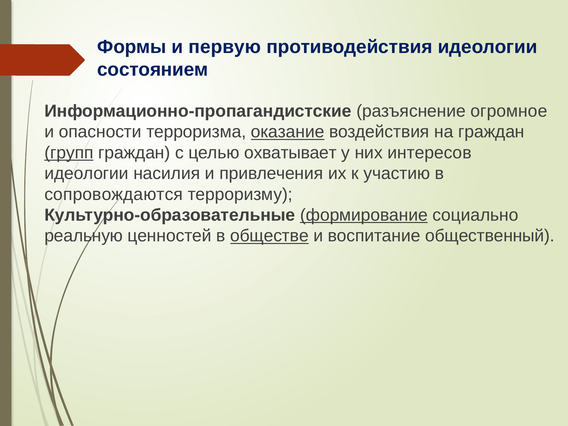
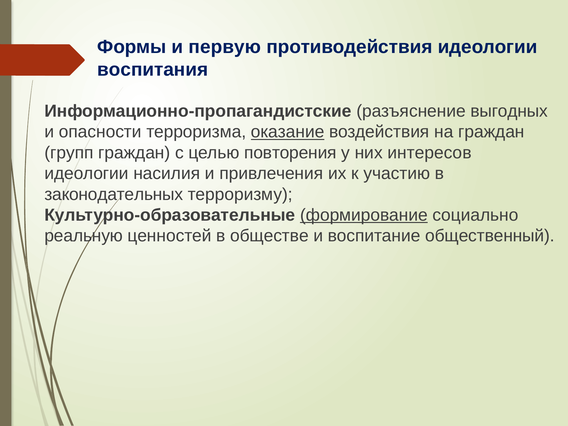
состоянием: состоянием -> воспитания
огромное: огромное -> выгодных
групп underline: present -> none
охватывает: охватывает -> повторения
сопровождаются: сопровождаются -> законодательных
обществе underline: present -> none
